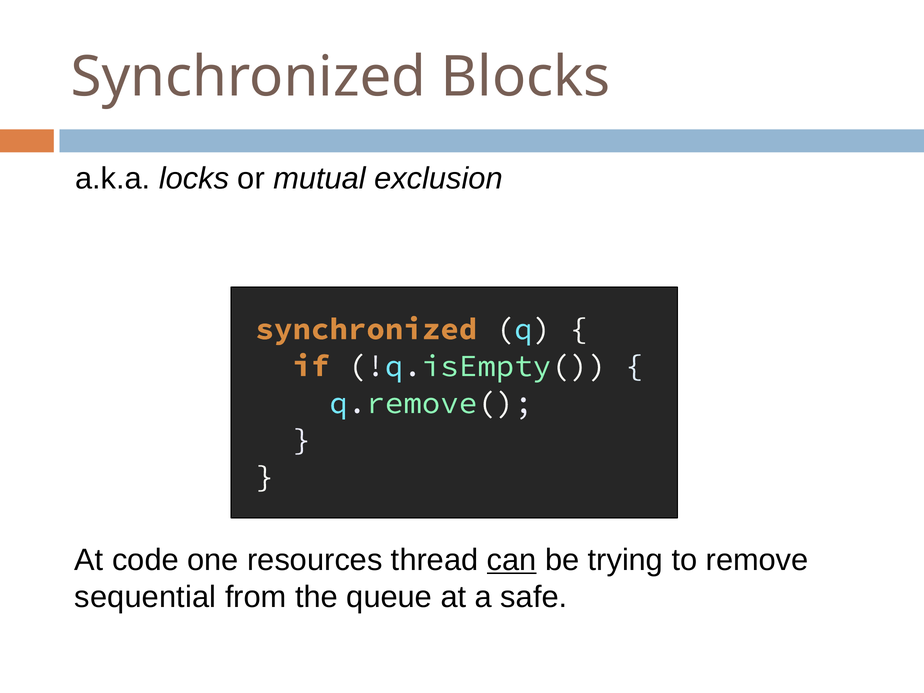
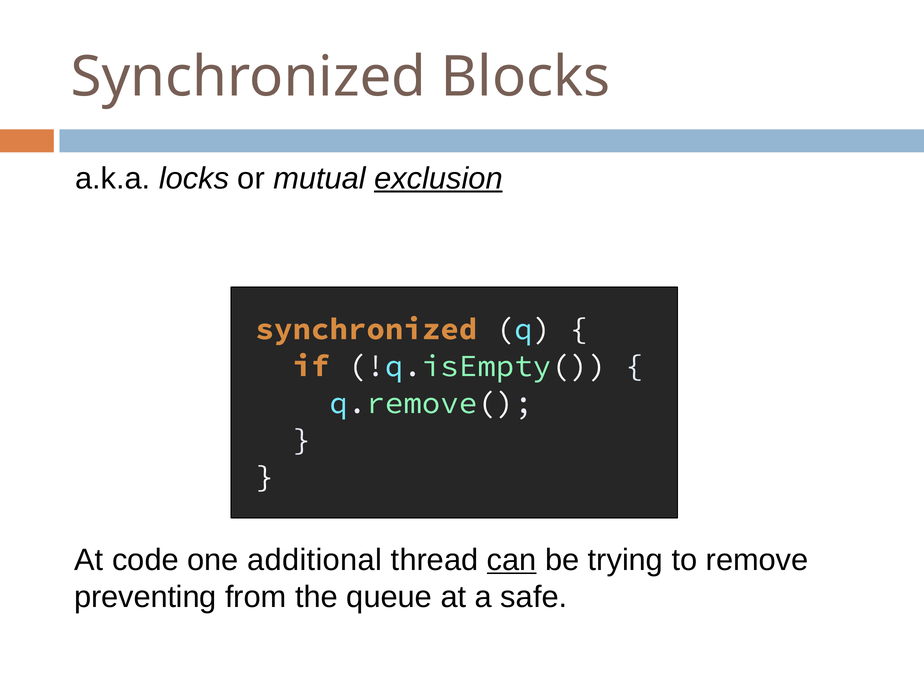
exclusion underline: none -> present
resources: resources -> additional
sequential: sequential -> preventing
